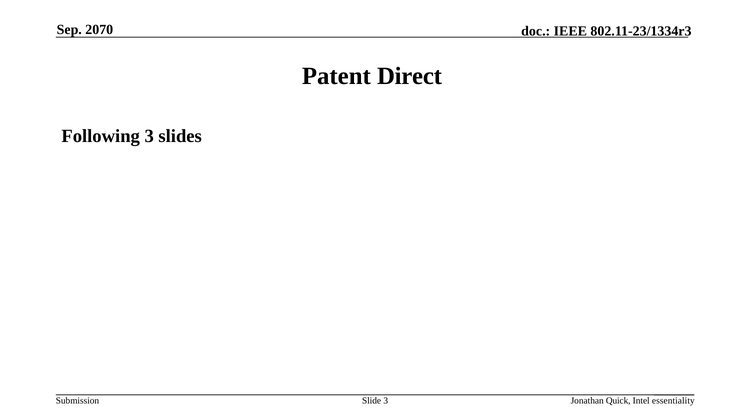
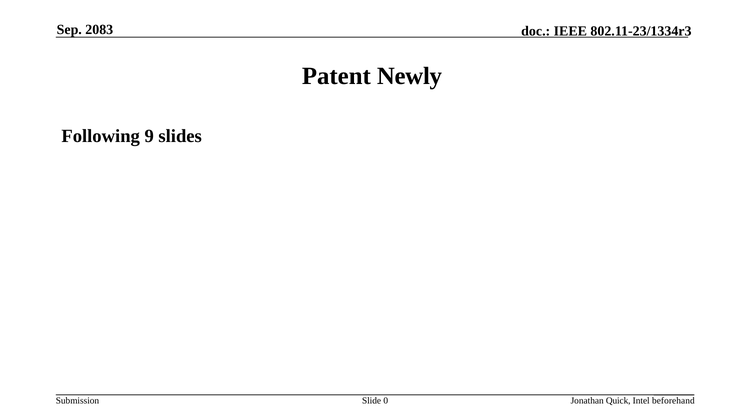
2070: 2070 -> 2083
Direct: Direct -> Newly
Following 3: 3 -> 9
Slide 3: 3 -> 0
essentiality: essentiality -> beforehand
